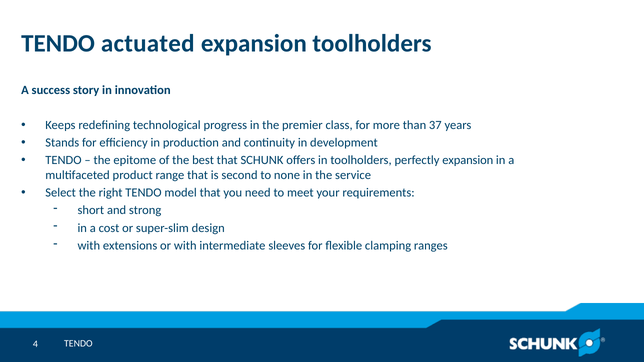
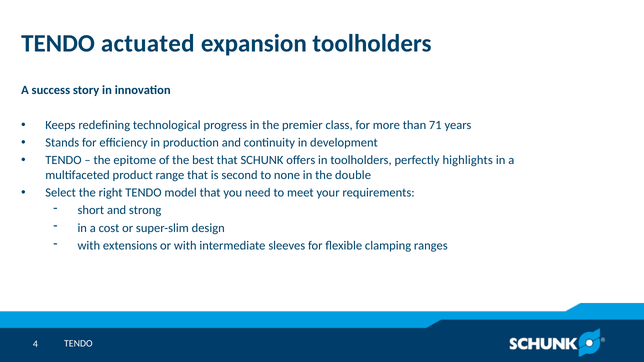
37: 37 -> 71
perfectly expansion: expansion -> highlights
service: service -> double
